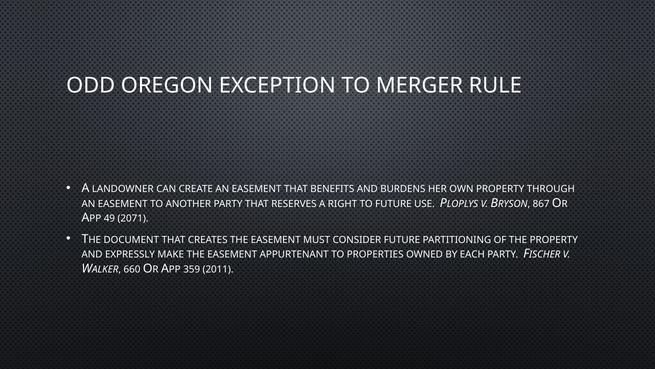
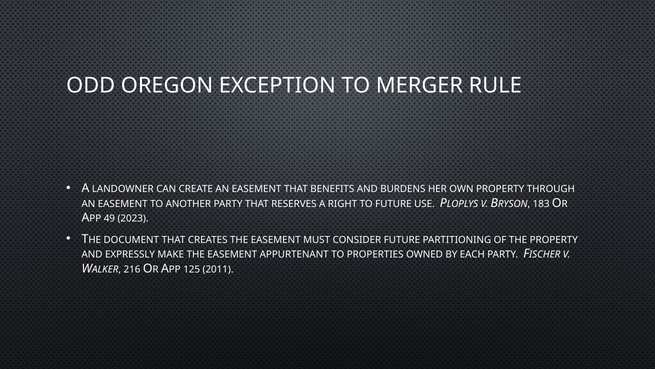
867: 867 -> 183
2071: 2071 -> 2023
660: 660 -> 216
359: 359 -> 125
